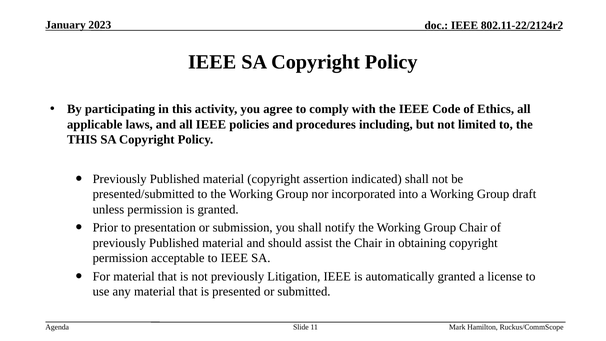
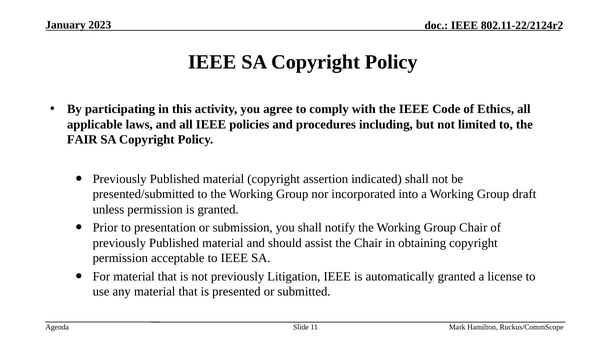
THIS at (82, 140): THIS -> FAIR
